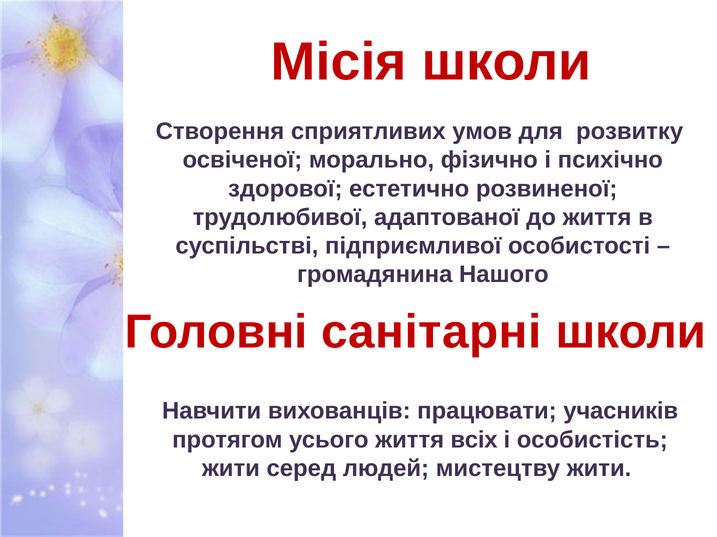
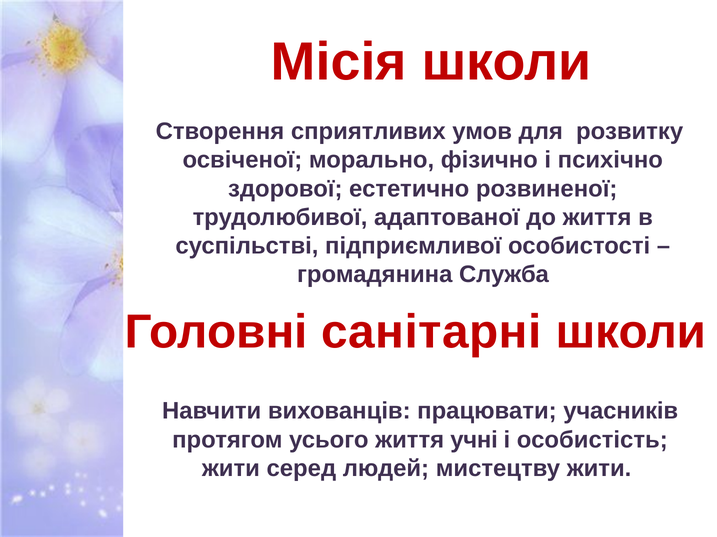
Нашого: Нашого -> Служба
всіх: всіх -> учні
